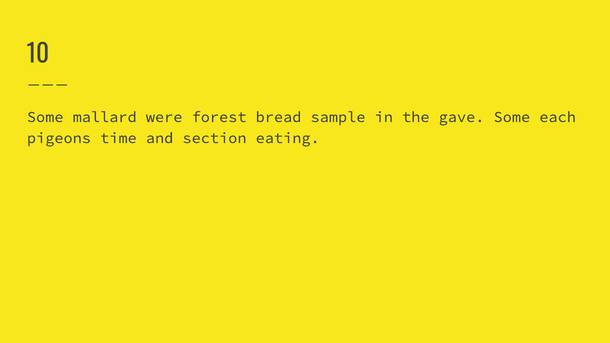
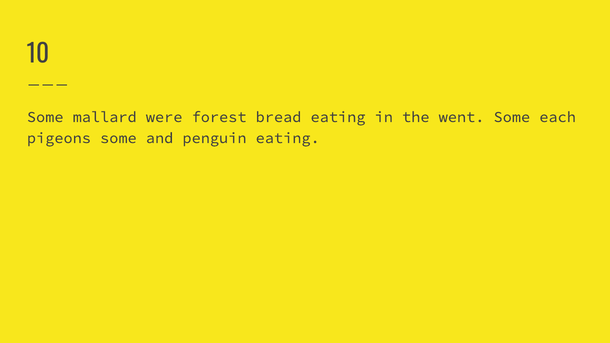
bread sample: sample -> eating
gave: gave -> went
pigeons time: time -> some
section: section -> penguin
